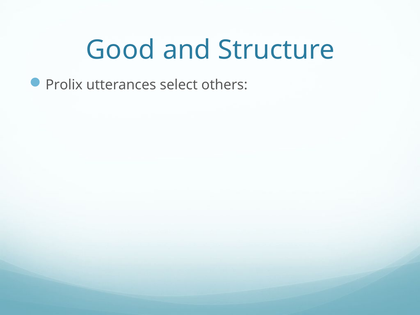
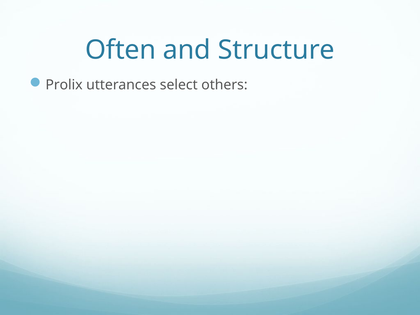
Good: Good -> Often
